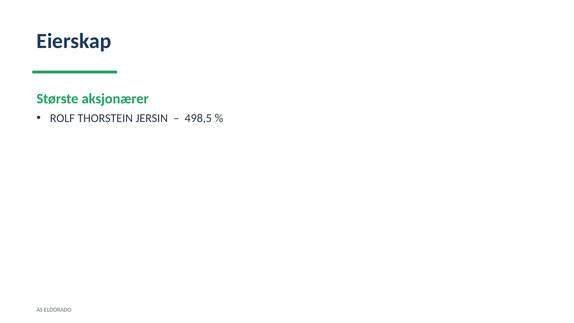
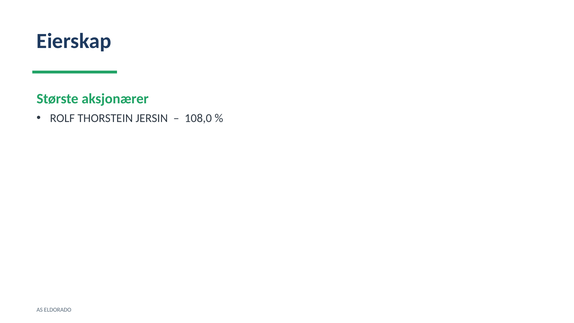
498,5: 498,5 -> 108,0
